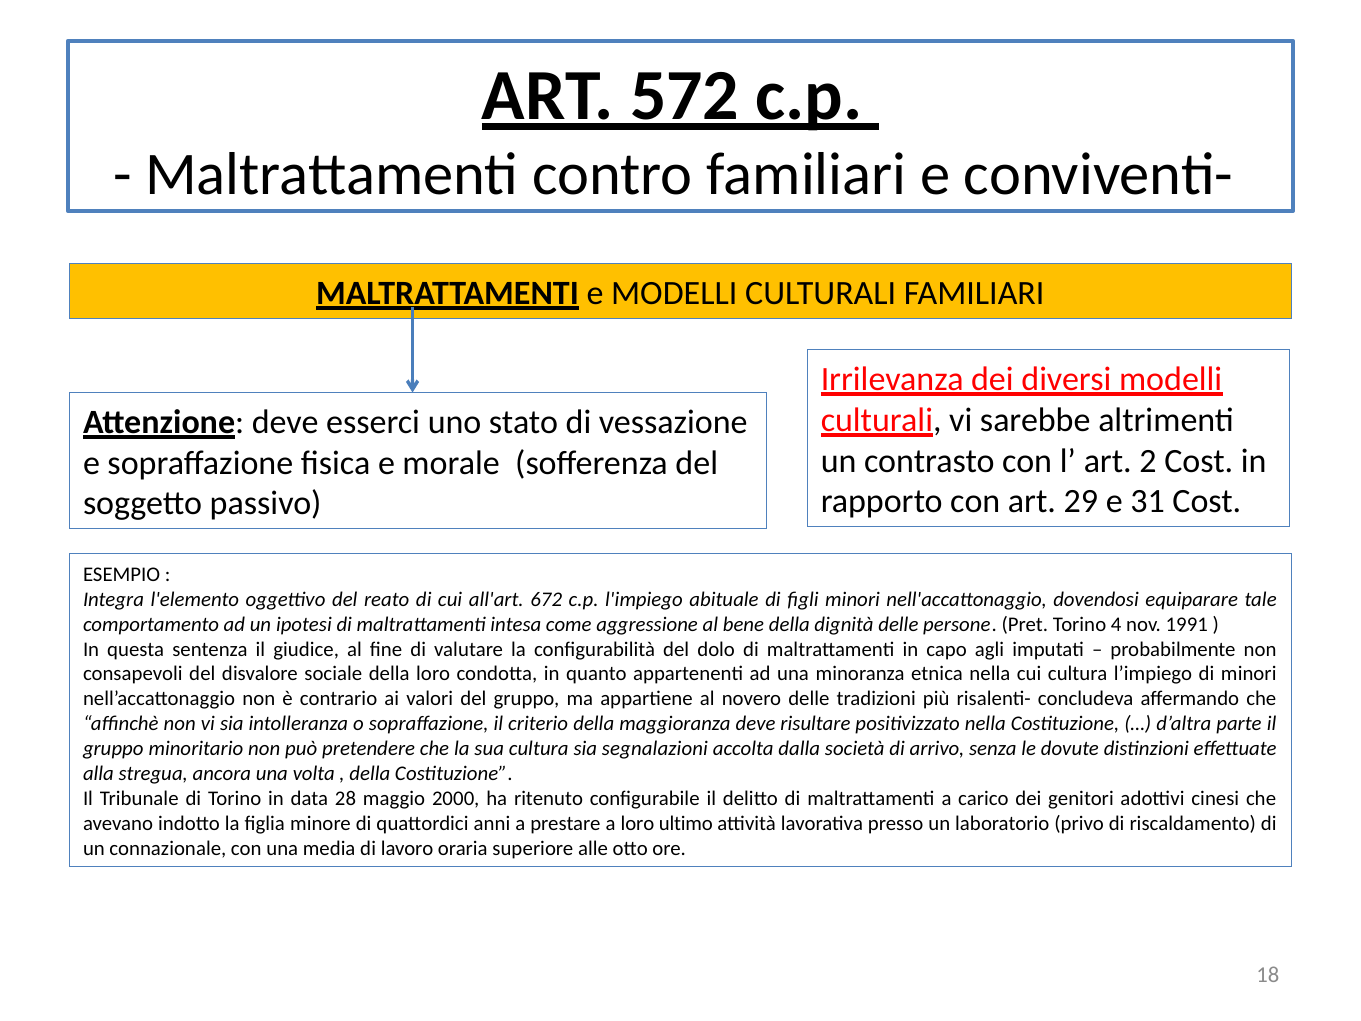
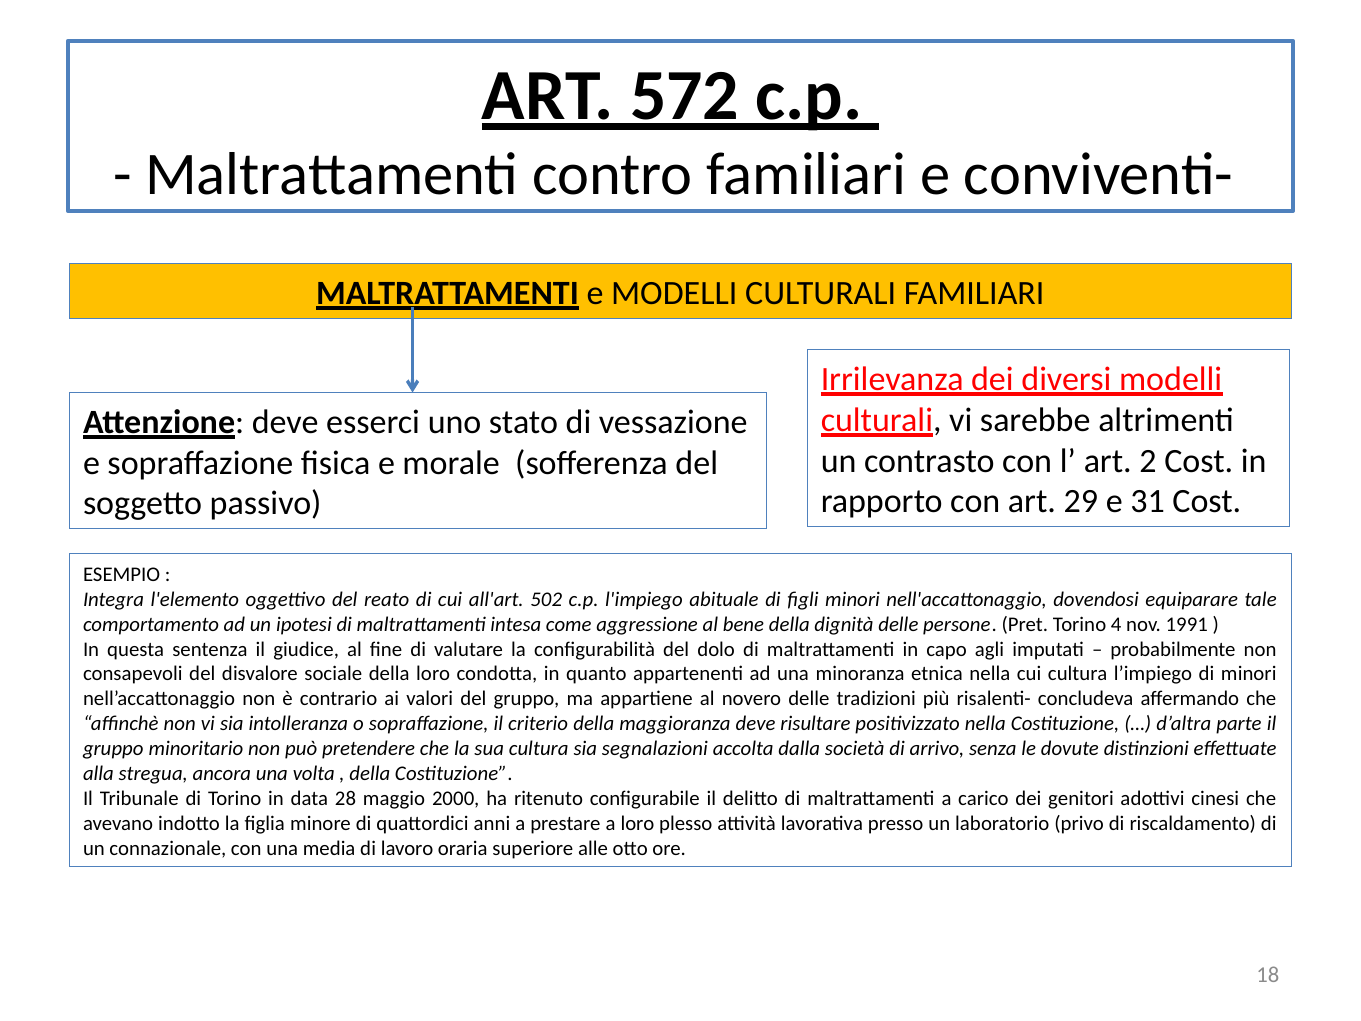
672: 672 -> 502
ultimo: ultimo -> plesso
